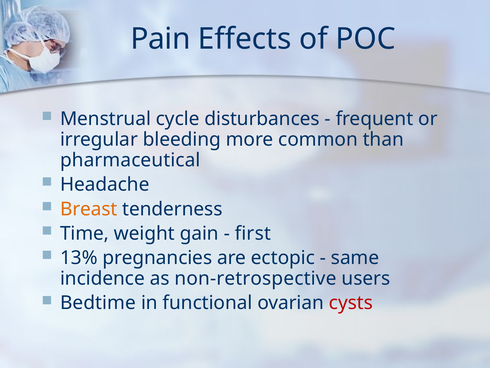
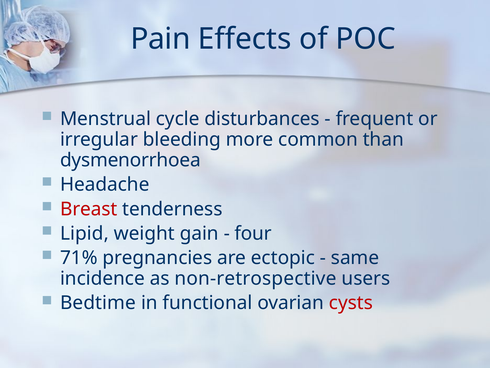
pharmaceutical: pharmaceutical -> dysmenorrhoea
Breast colour: orange -> red
Time: Time -> Lipid
first: first -> four
13%: 13% -> 71%
